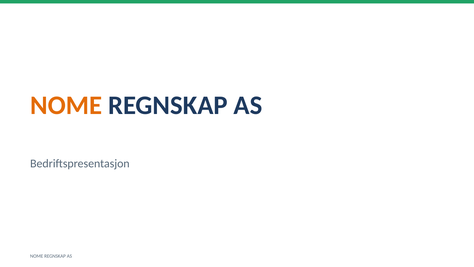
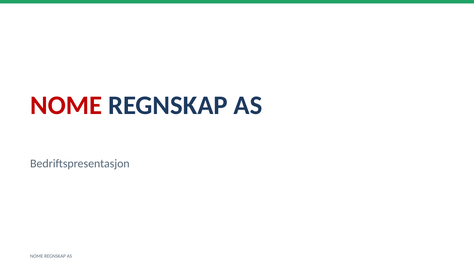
NOME at (66, 105) colour: orange -> red
